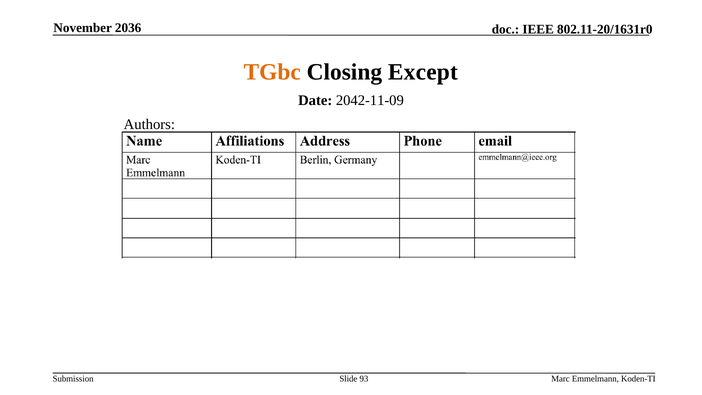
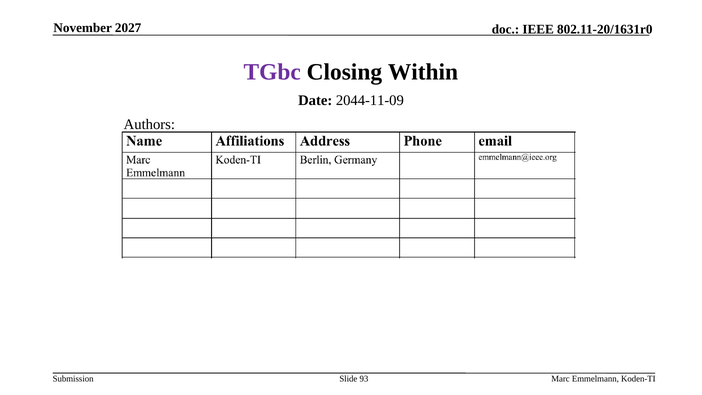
2036: 2036 -> 2027
TGbc colour: orange -> purple
Except: Except -> Within
2042-11-09: 2042-11-09 -> 2044-11-09
